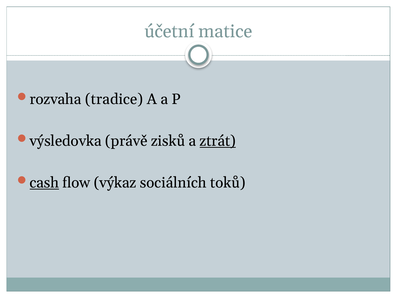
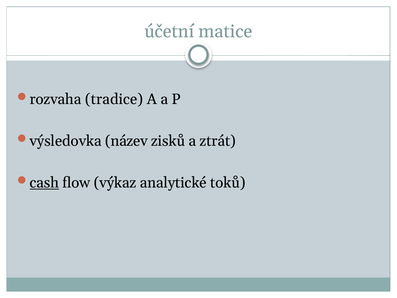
právě: právě -> název
ztrát underline: present -> none
sociálních: sociálních -> analytické
